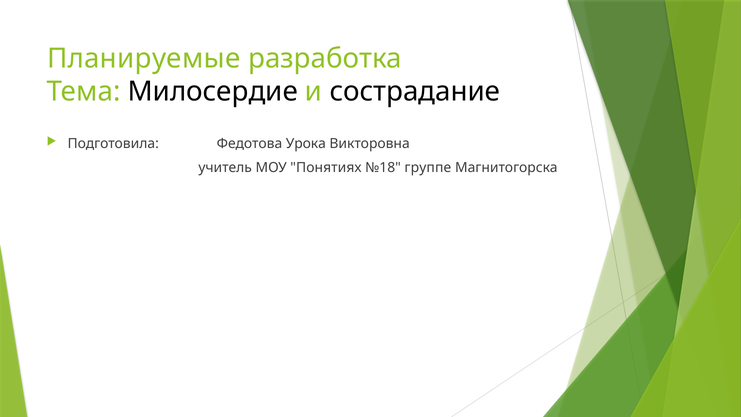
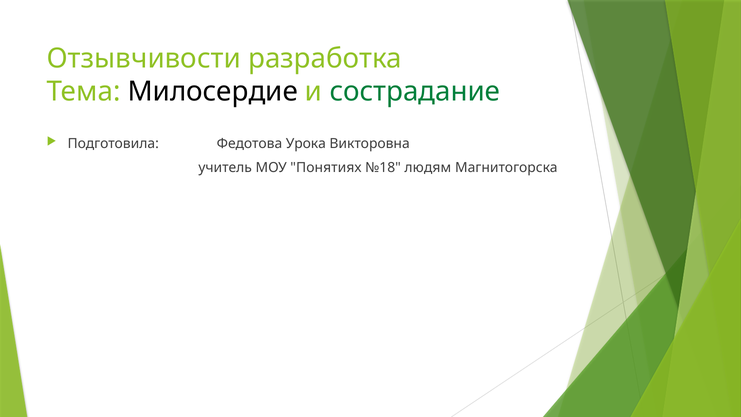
Планируемые: Планируемые -> Отзывчивости
сострадание colour: black -> green
группе: группе -> людям
